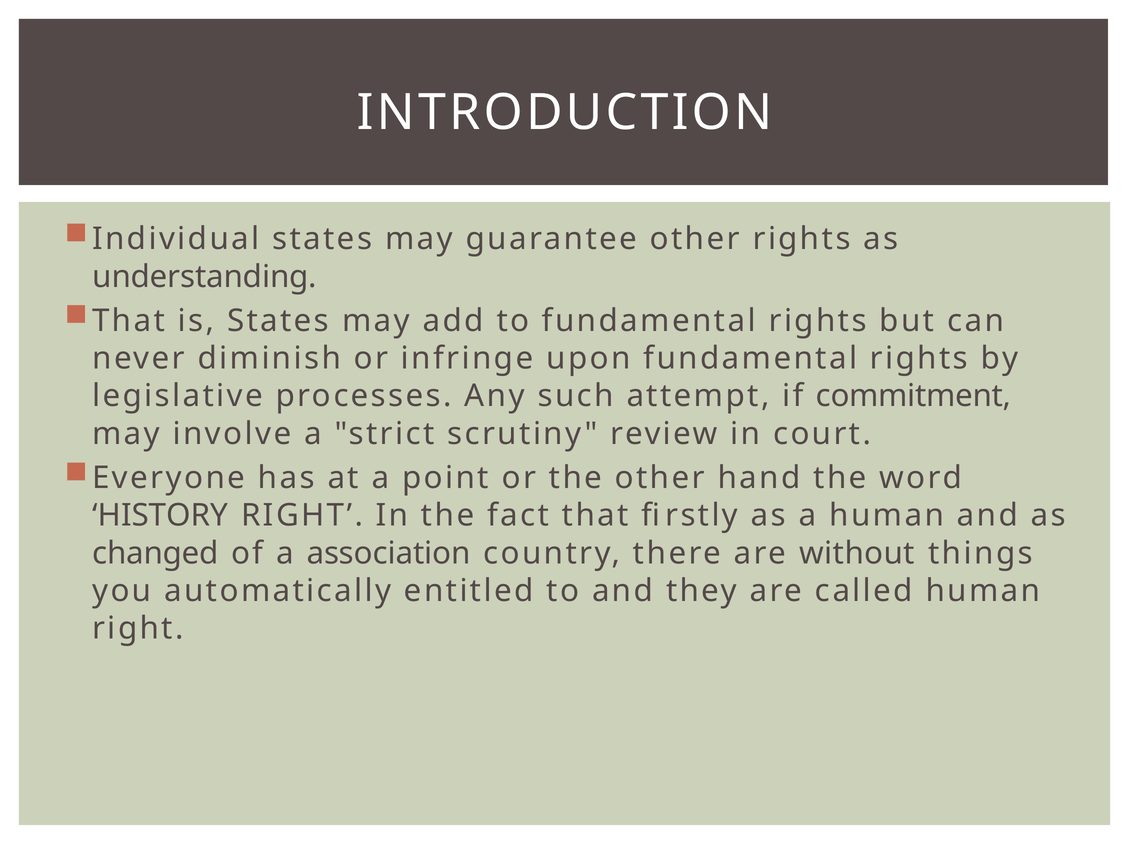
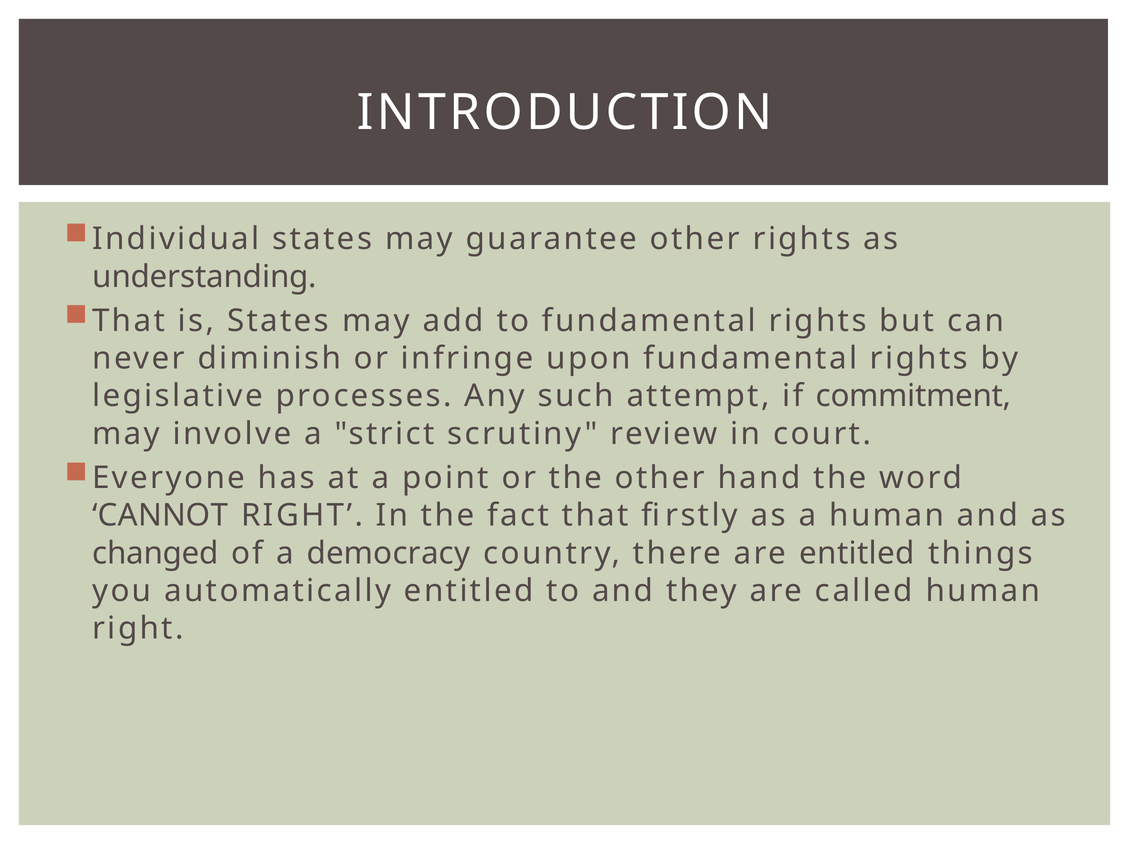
HISTORY: HISTORY -> CANNOT
association: association -> democracy
are without: without -> entitled
